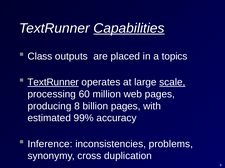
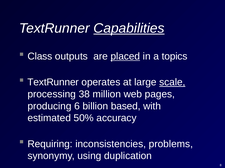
placed underline: none -> present
TextRunner at (53, 83) underline: present -> none
60: 60 -> 38
producing 8: 8 -> 6
billion pages: pages -> based
99%: 99% -> 50%
Inference: Inference -> Requiring
cross: cross -> using
